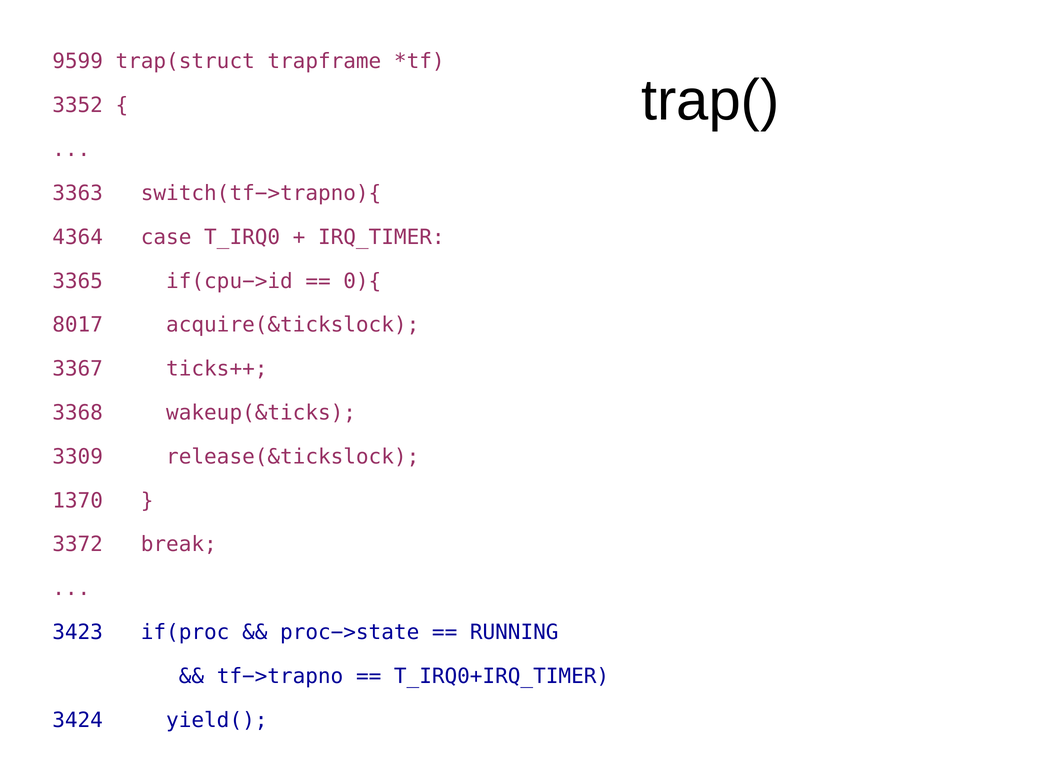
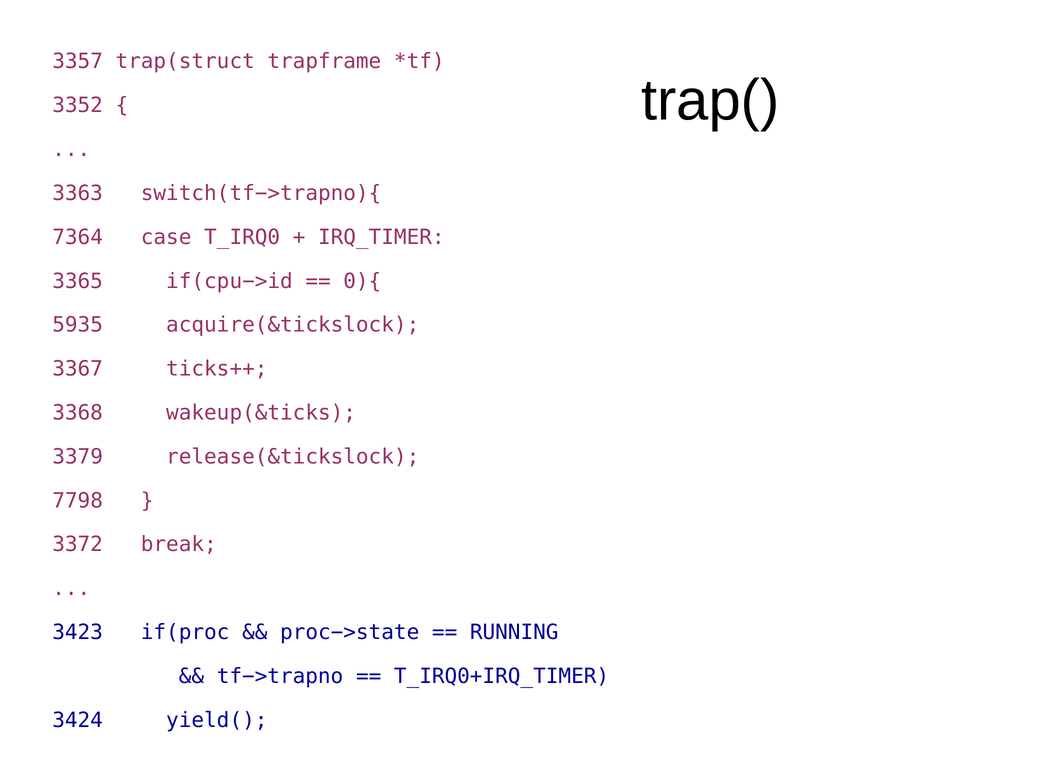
9599: 9599 -> 3357
4364: 4364 -> 7364
8017: 8017 -> 5935
3309: 3309 -> 3379
1370: 1370 -> 7798
